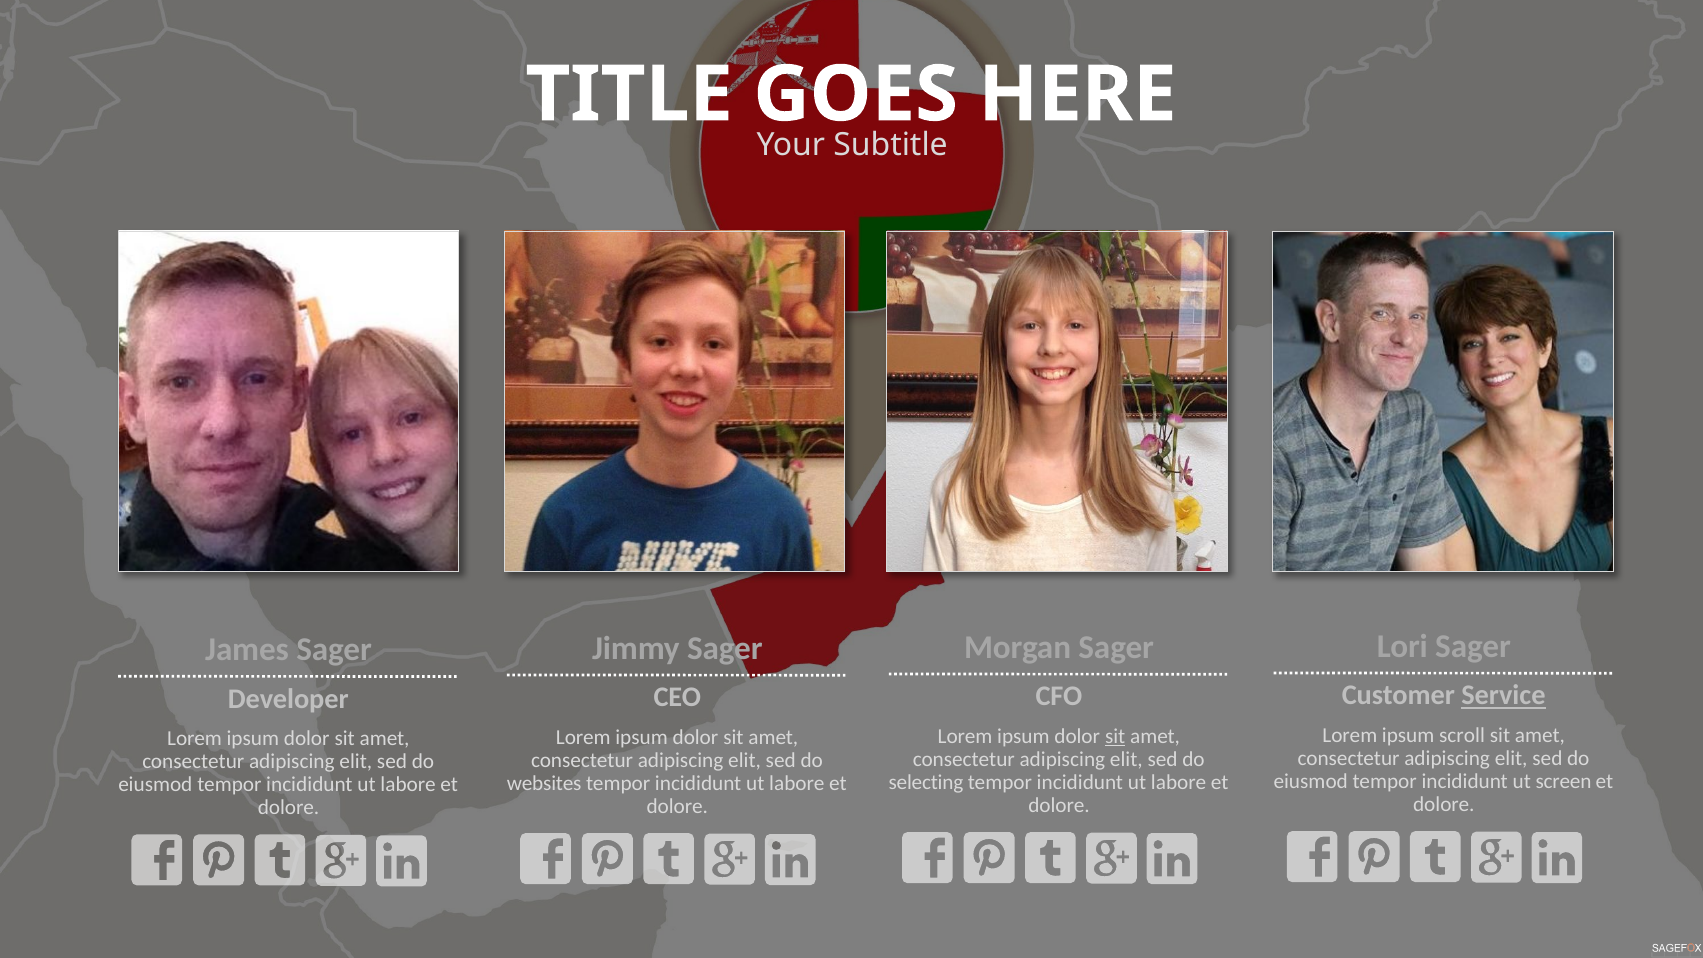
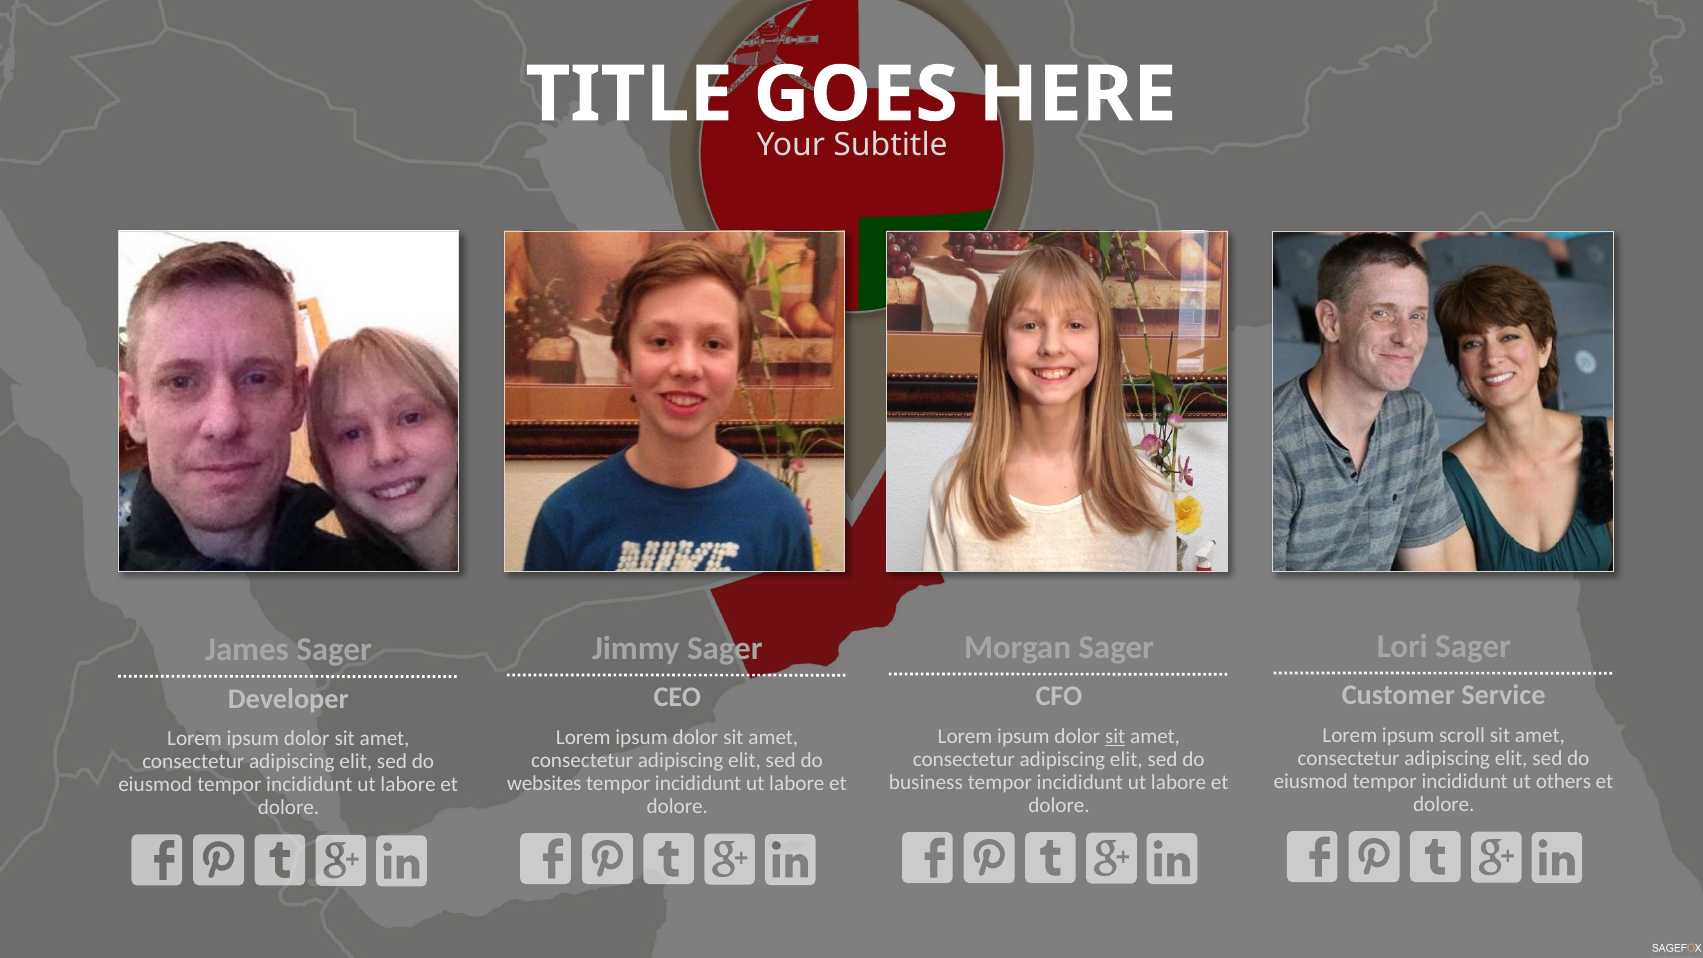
Service underline: present -> none
screen: screen -> others
selecting: selecting -> business
